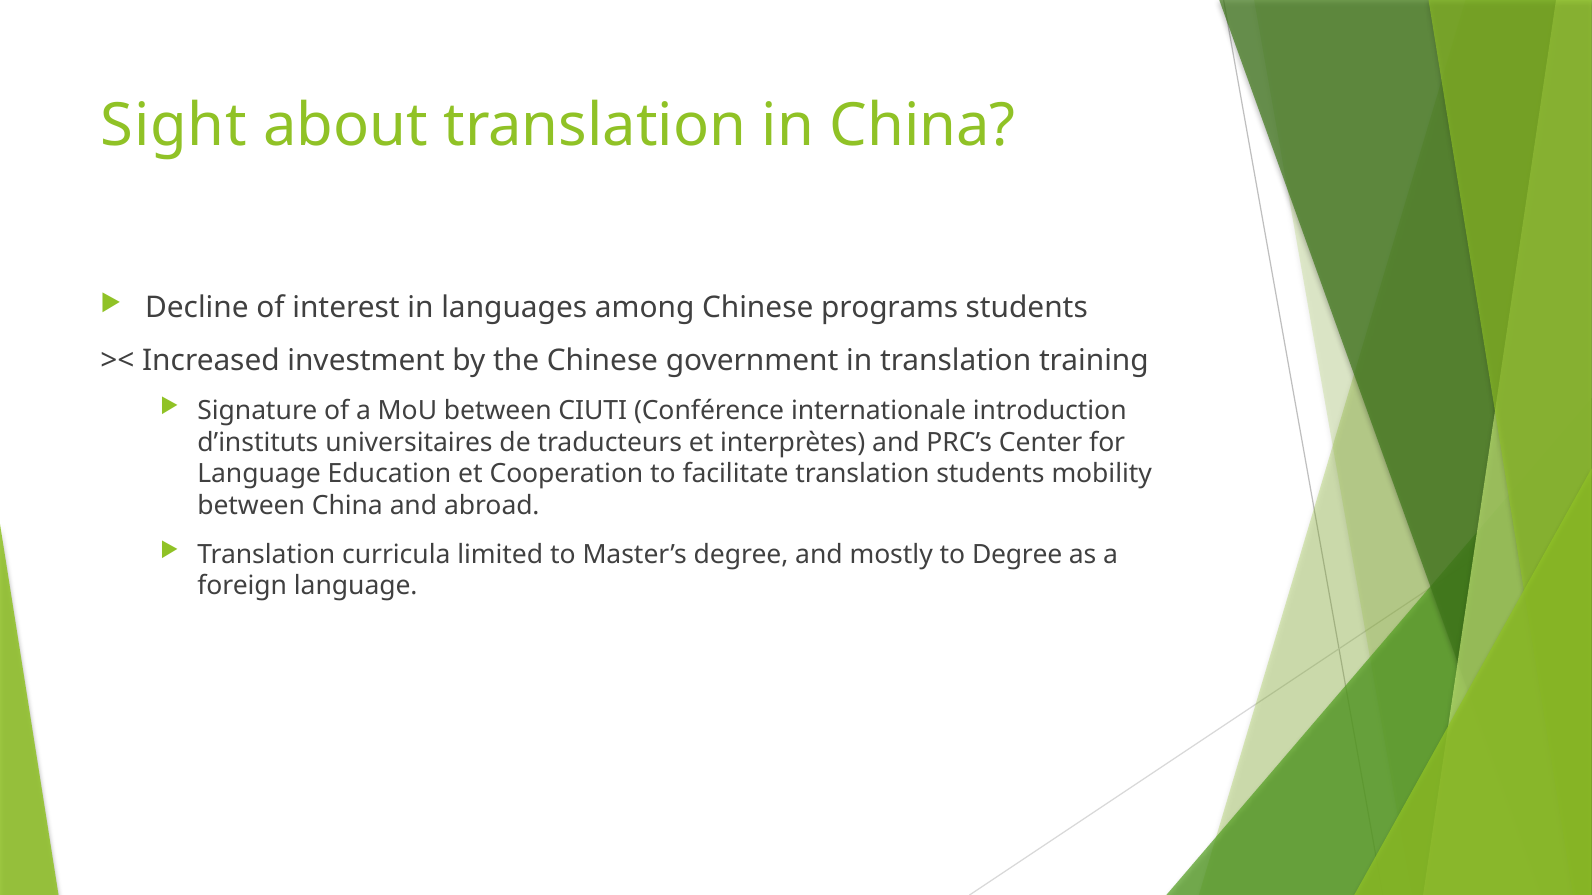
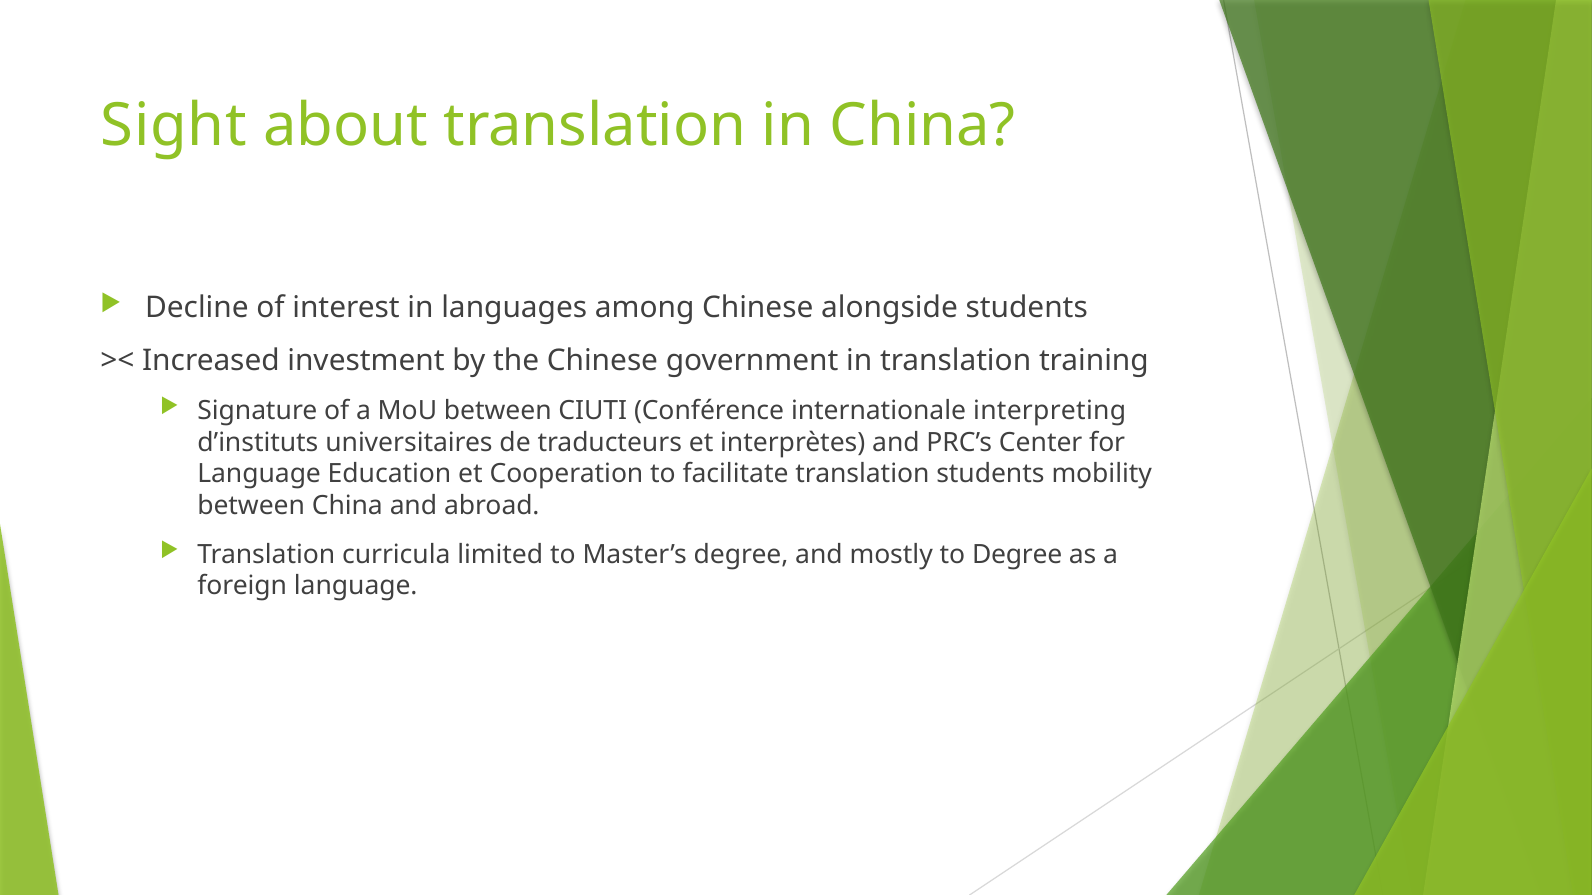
programs: programs -> alongside
introduction: introduction -> interpreting
